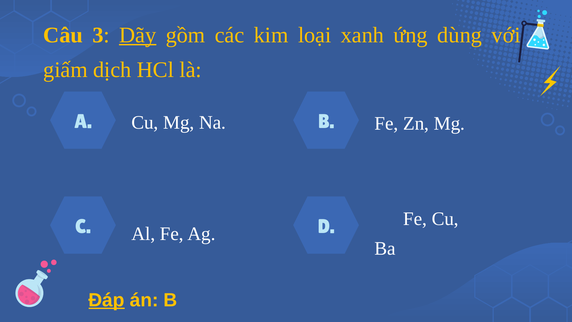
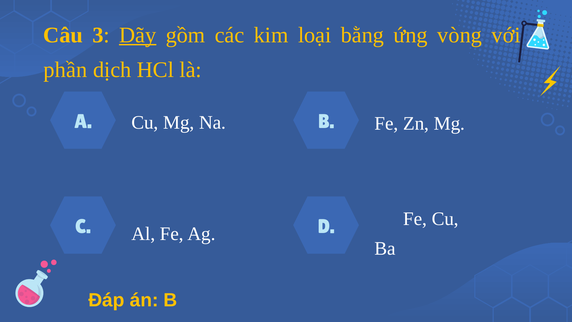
xanh: xanh -> bằng
dùng: dùng -> vòng
giấm: giấm -> phần
Đáp underline: present -> none
